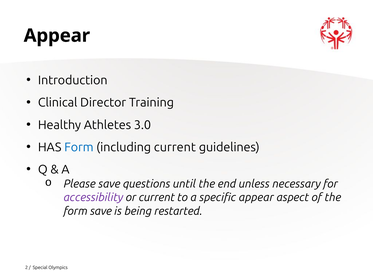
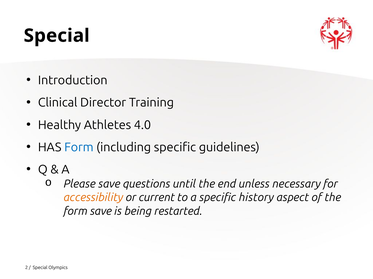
Appear at (57, 36): Appear -> Special
3.0: 3.0 -> 4.0
including current: current -> specific
accessibility colour: purple -> orange
specific appear: appear -> history
